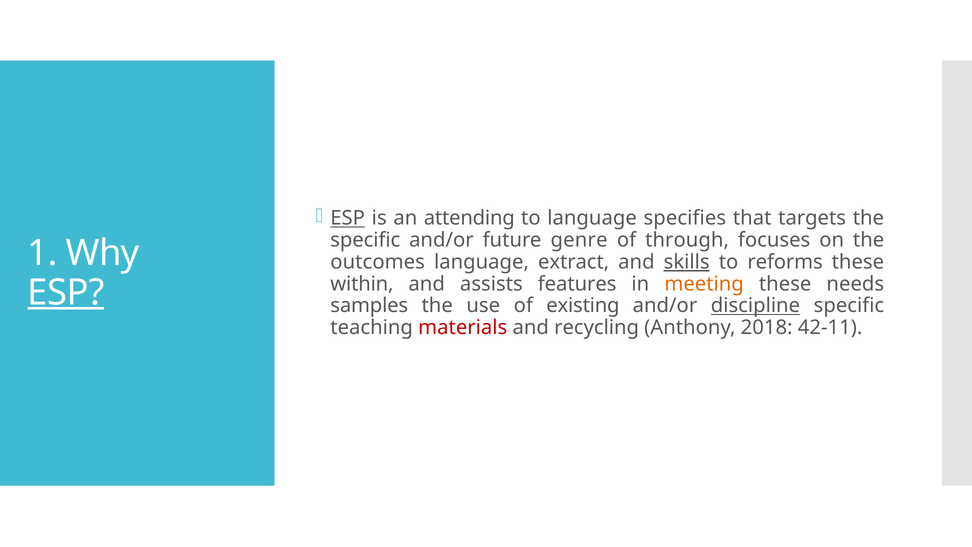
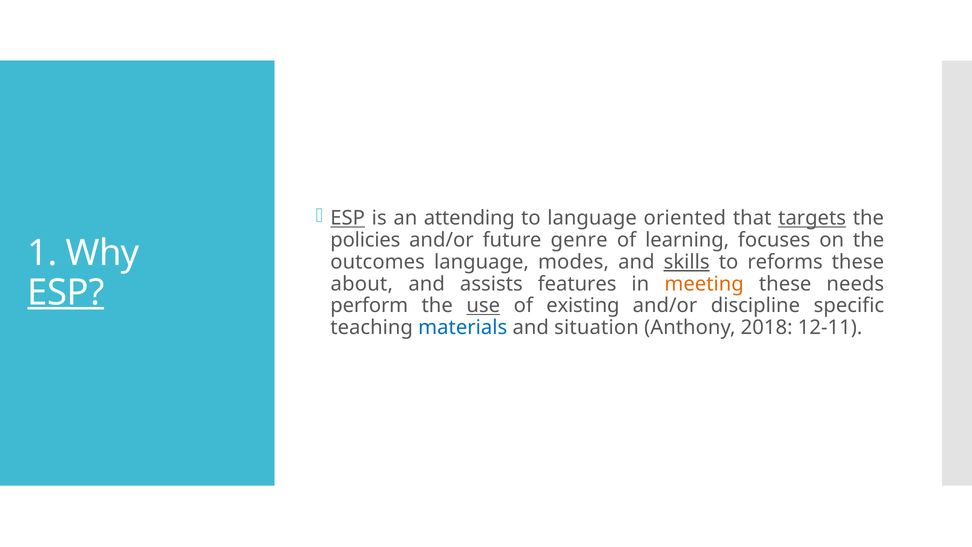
specifies: specifies -> oriented
targets underline: none -> present
specific at (365, 240): specific -> policies
through: through -> learning
extract: extract -> modes
within: within -> about
samples: samples -> perform
use underline: none -> present
discipline underline: present -> none
materials colour: red -> blue
recycling: recycling -> situation
42-11: 42-11 -> 12-11
